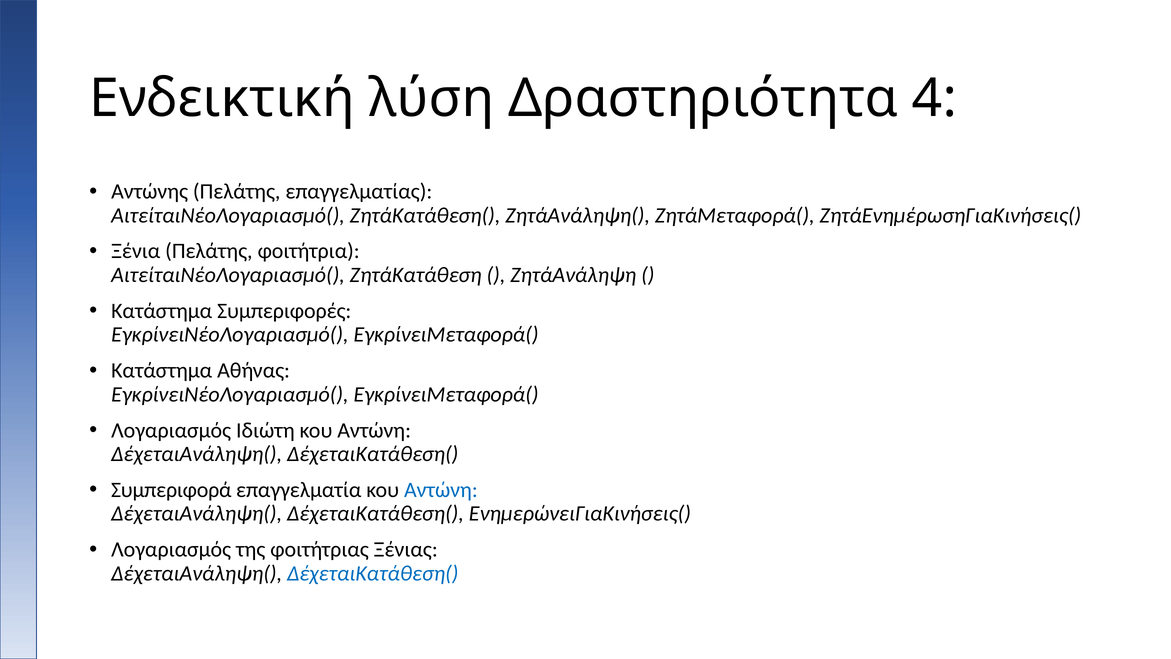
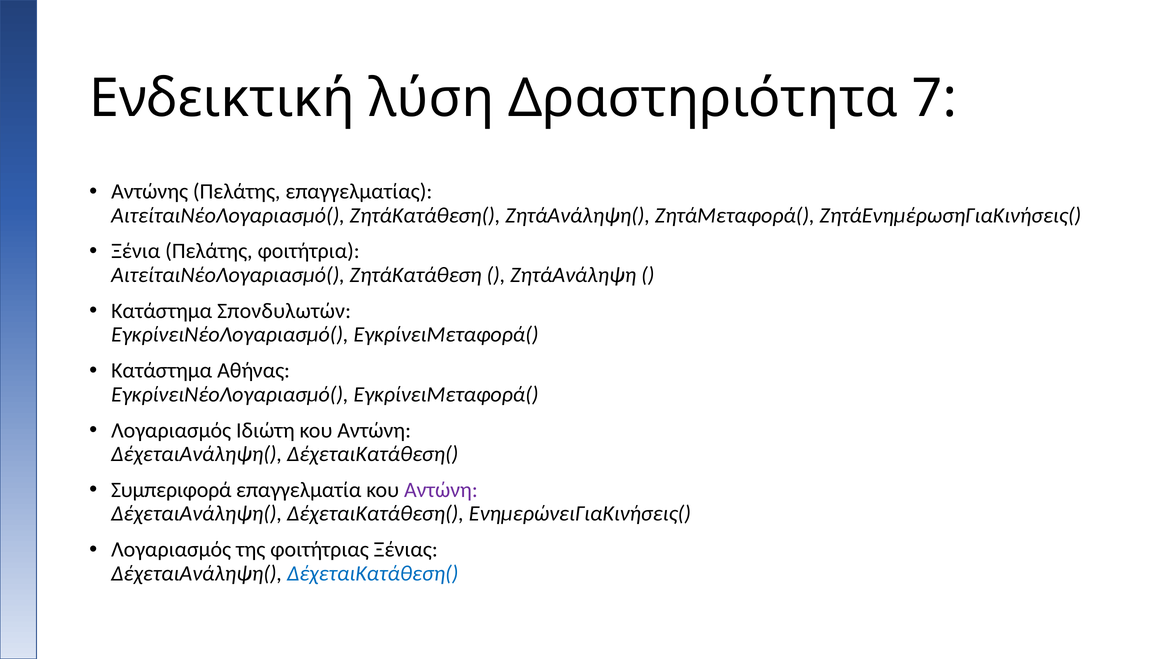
4: 4 -> 7
Συμπεριφορές: Συμπεριφορές -> Σπονδυλωτών
Αντώνη at (441, 490) colour: blue -> purple
